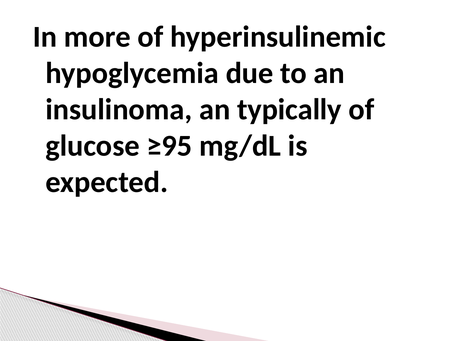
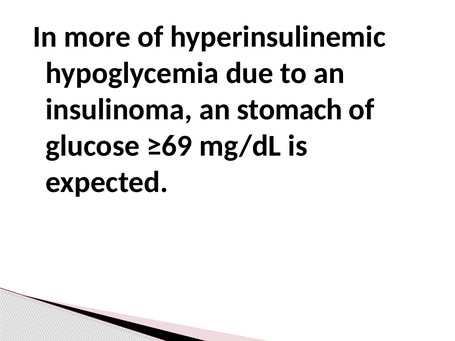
typically: typically -> stomach
≥95: ≥95 -> ≥69
